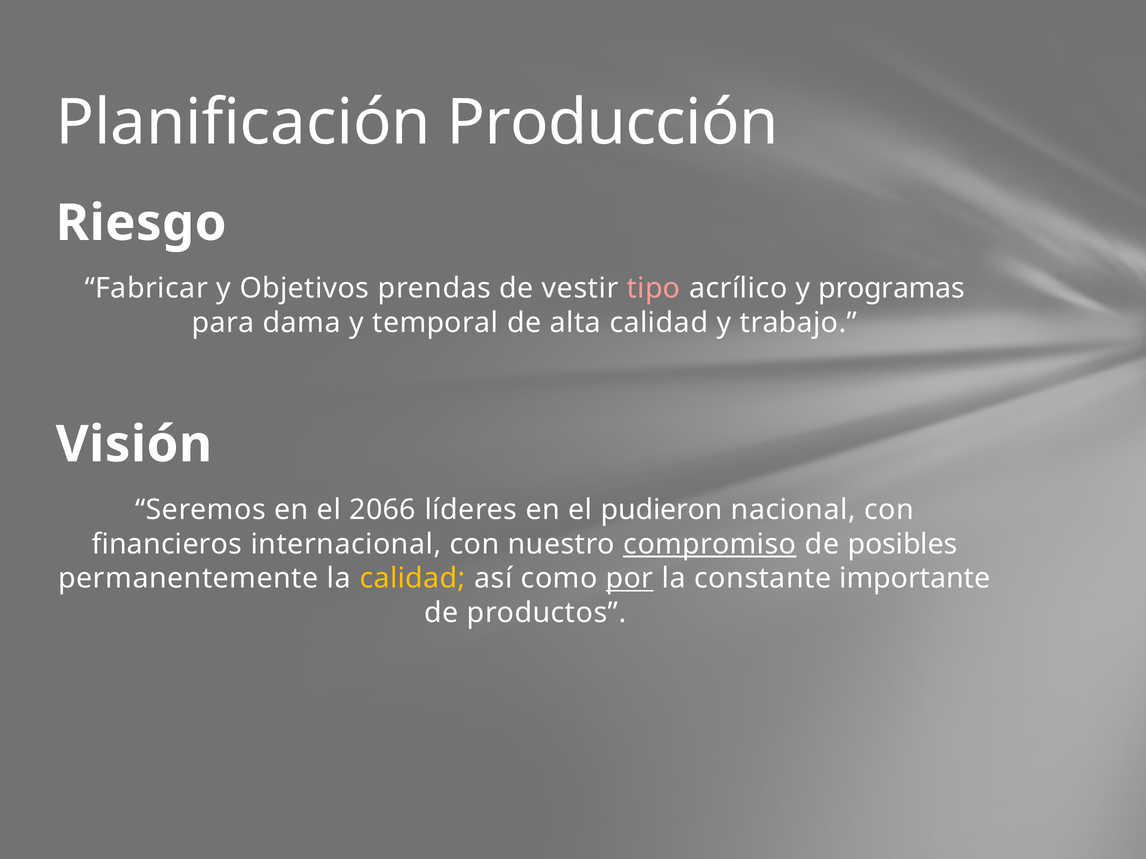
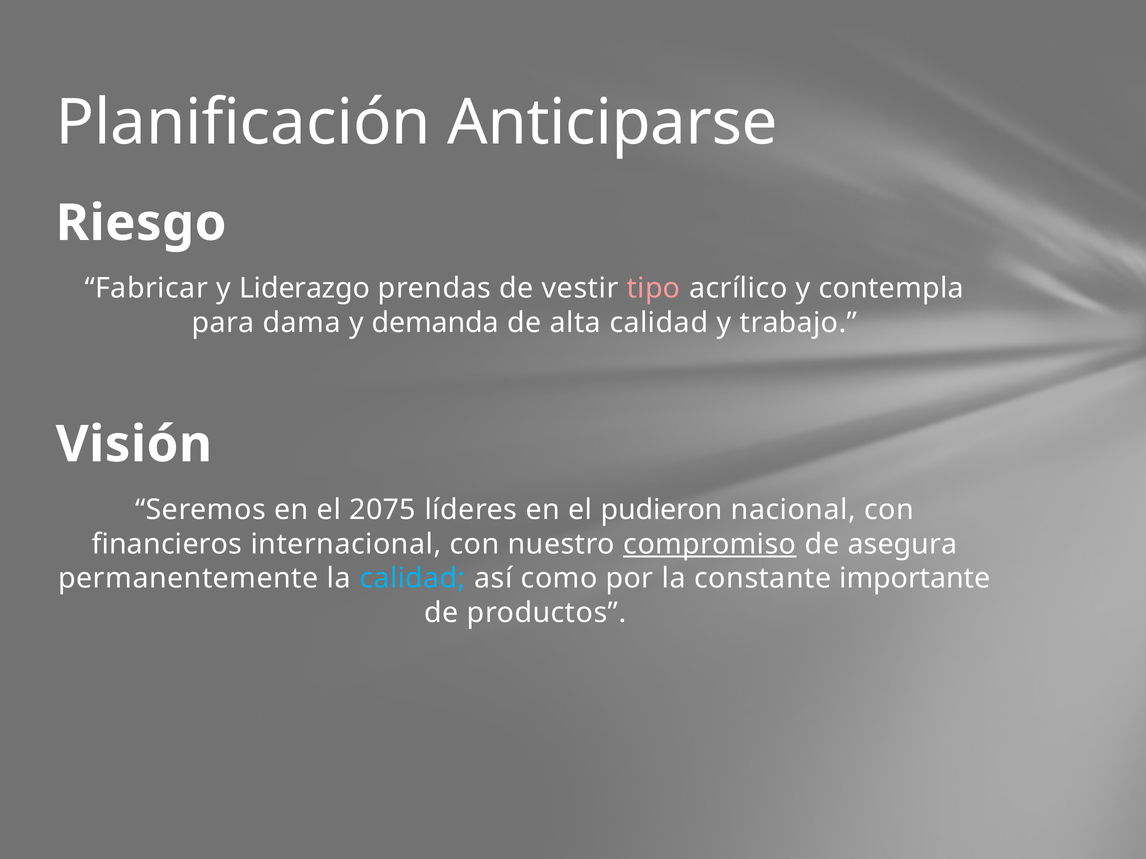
Producción: Producción -> Anticiparse
Objetivos: Objetivos -> Liderazgo
programas: programas -> contempla
temporal: temporal -> demanda
2066: 2066 -> 2075
posibles: posibles -> asegura
calidad at (412, 579) colour: yellow -> light blue
por underline: present -> none
